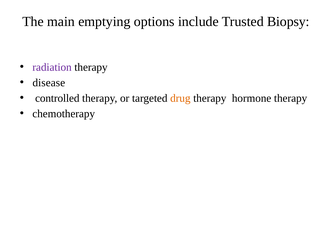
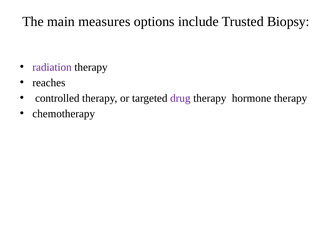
emptying: emptying -> measures
disease: disease -> reaches
drug colour: orange -> purple
